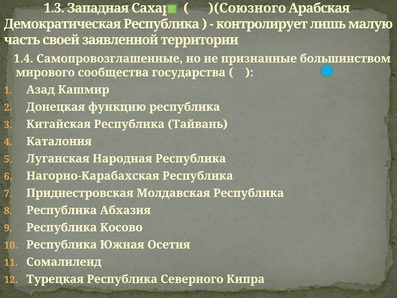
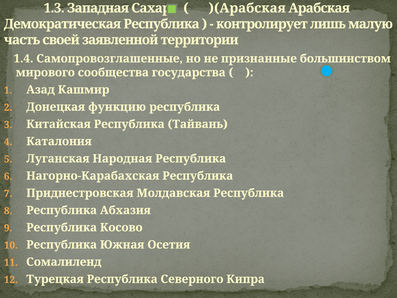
)(Союзного: )(Союзного -> )(Арабская
